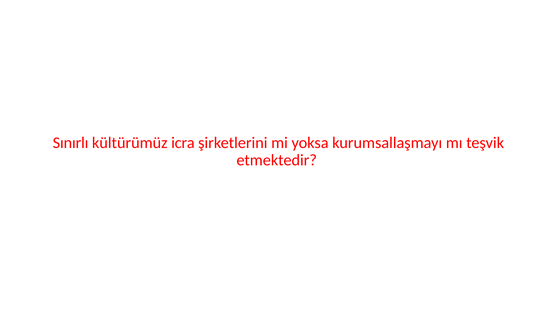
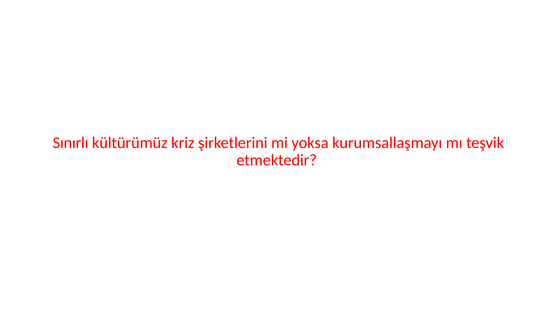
icra: icra -> kriz
